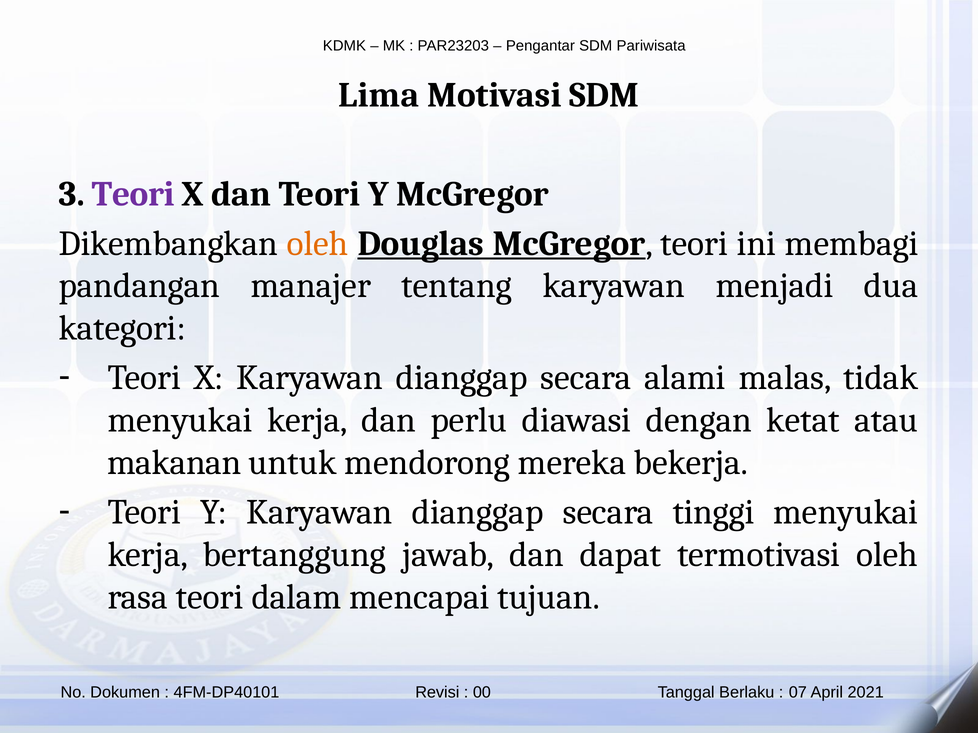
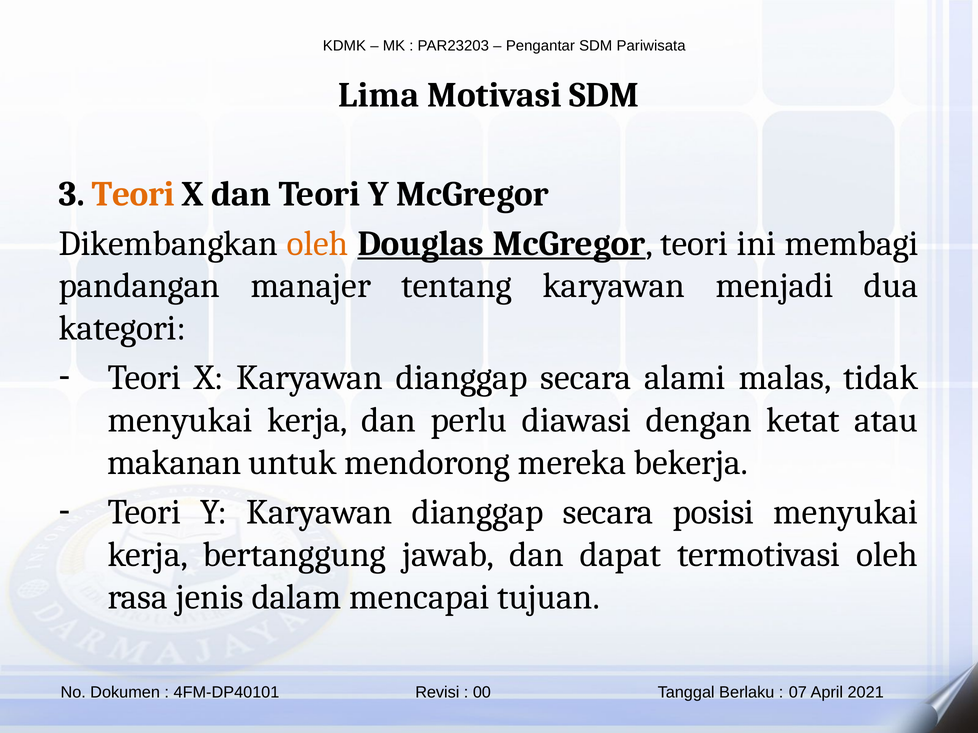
Teori at (133, 194) colour: purple -> orange
tinggi: tinggi -> posisi
rasa teori: teori -> jenis
